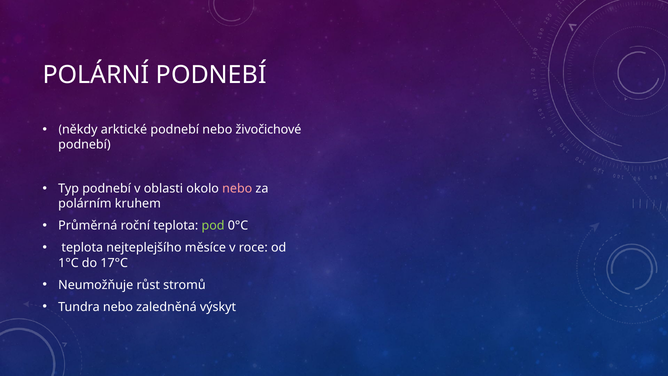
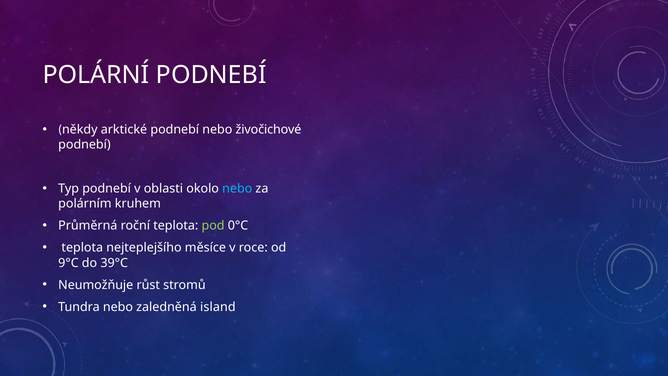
nebo at (237, 189) colour: pink -> light blue
1°C: 1°C -> 9°C
17°C: 17°C -> 39°C
výskyt: výskyt -> island
